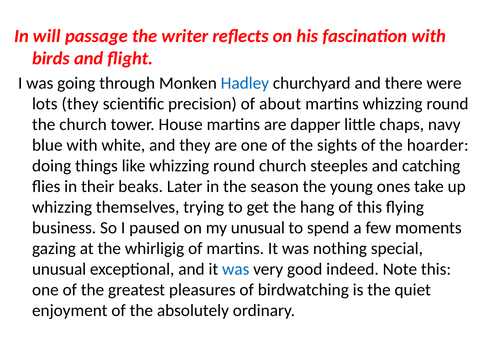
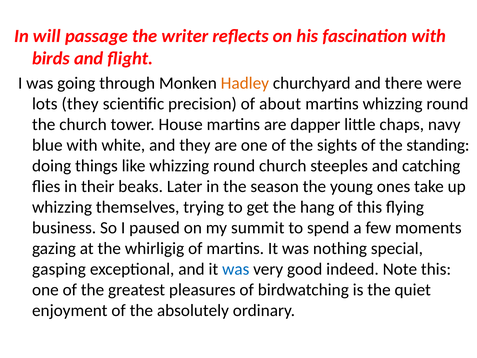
Hadley colour: blue -> orange
hoarder: hoarder -> standing
my unusual: unusual -> summit
unusual at (59, 269): unusual -> gasping
